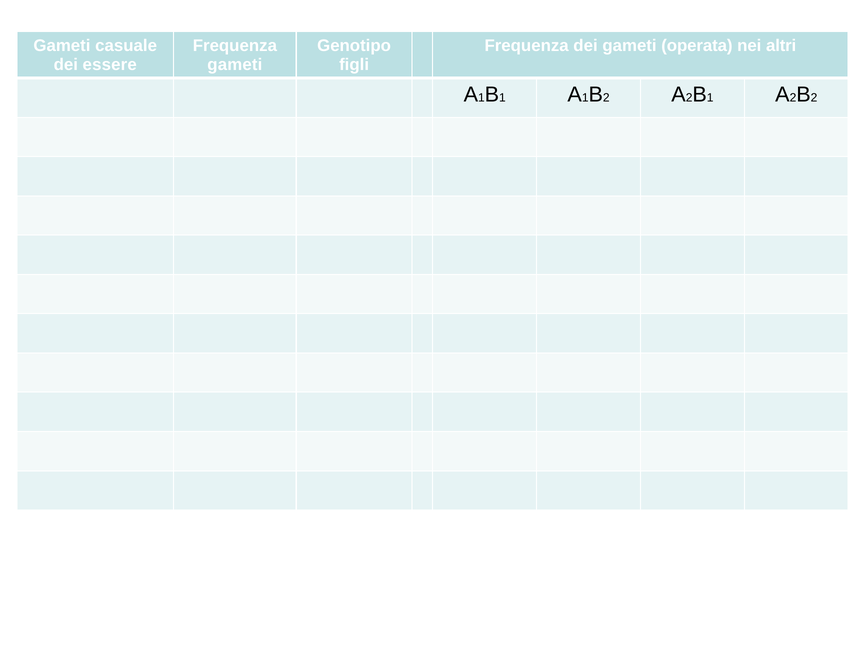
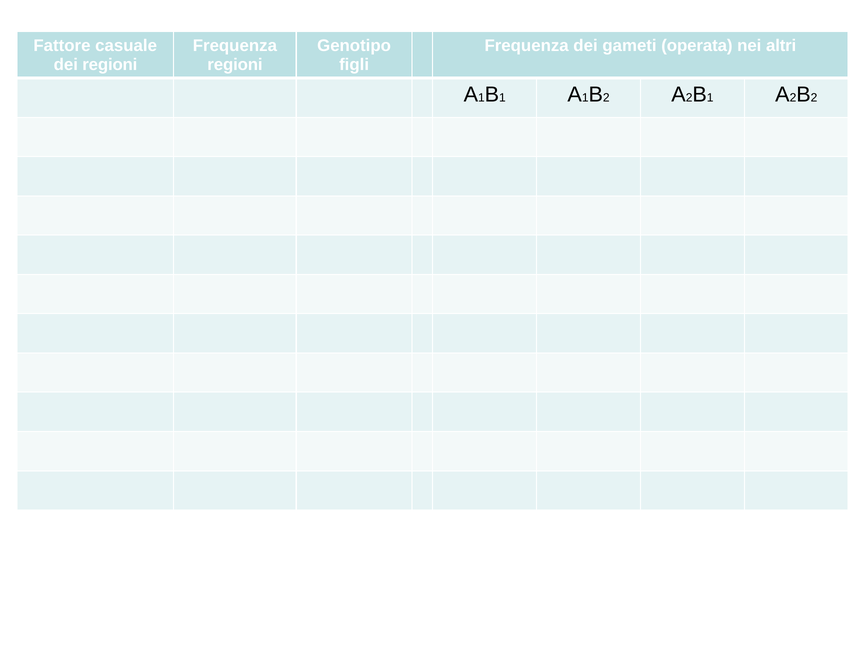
Gameti at (62, 46): Gameti -> Fattore
dei essere: essere -> regioni
gameti at (235, 64): gameti -> regioni
